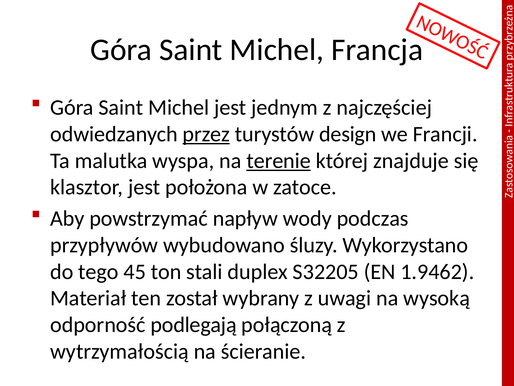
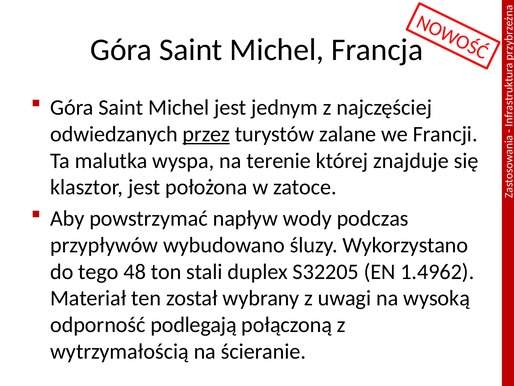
design: design -> zalane
terenie underline: present -> none
45: 45 -> 48
1.9462: 1.9462 -> 1.4962
